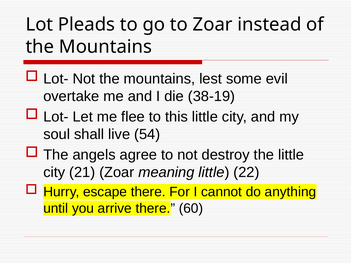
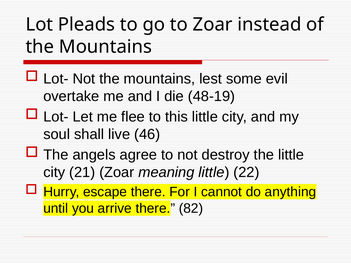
38-19: 38-19 -> 48-19
54: 54 -> 46
60: 60 -> 82
